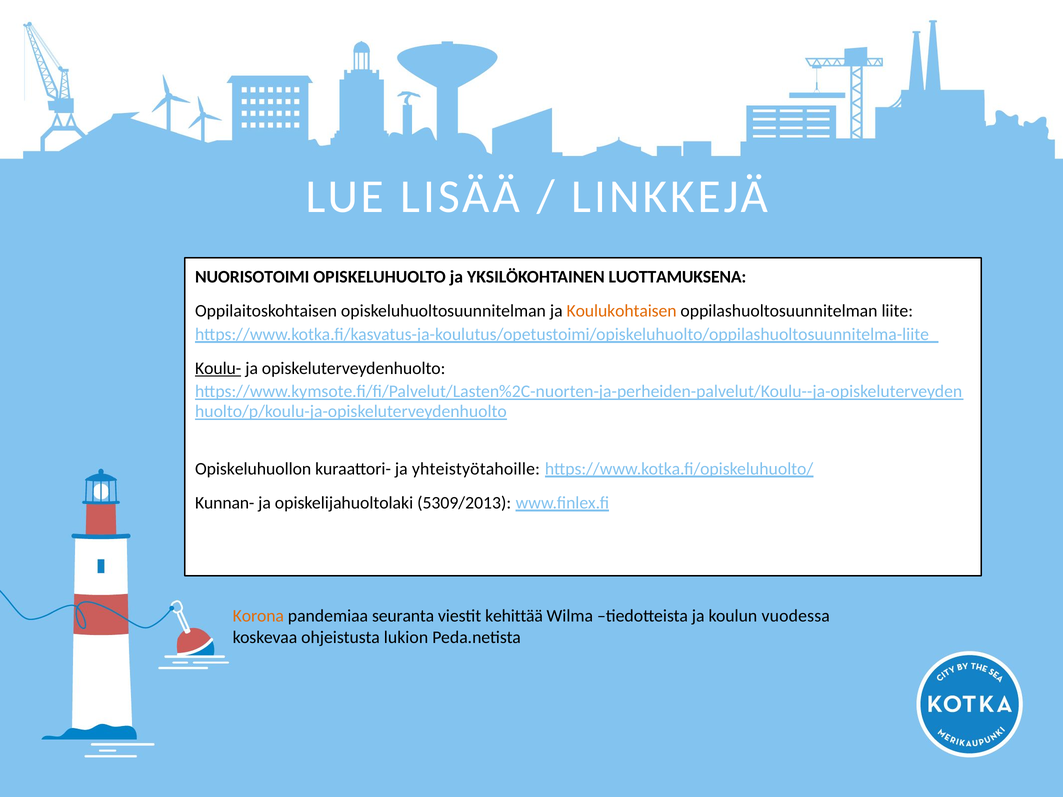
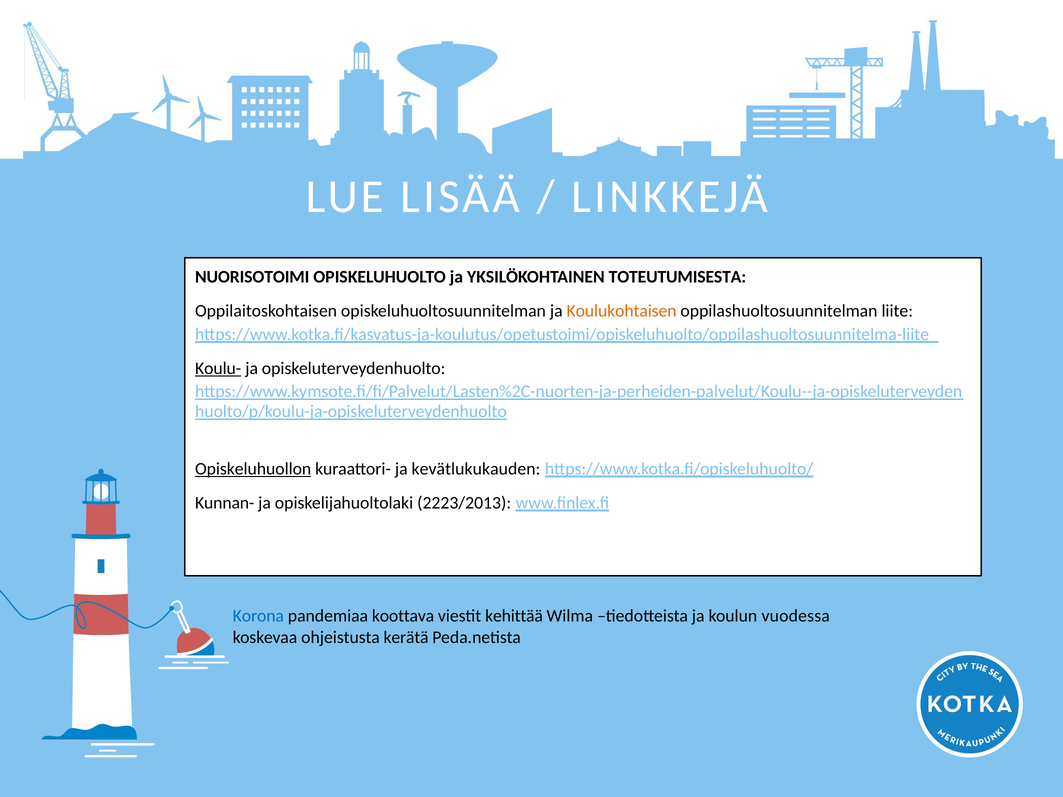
LUOTTAMUKSENA: LUOTTAMUKSENA -> TOTEUTUMISESTA
Opiskeluhuollon underline: none -> present
yhteistyötahoille: yhteistyötahoille -> kevätlukukauden
5309/2013: 5309/2013 -> 2223/2013
Korona colour: orange -> blue
seuranta: seuranta -> koottava
lukion: lukion -> kerätä
